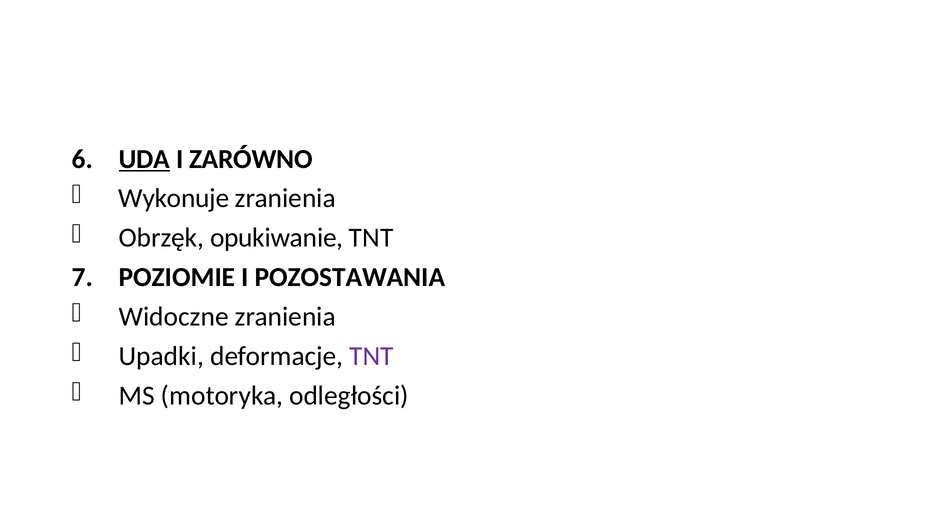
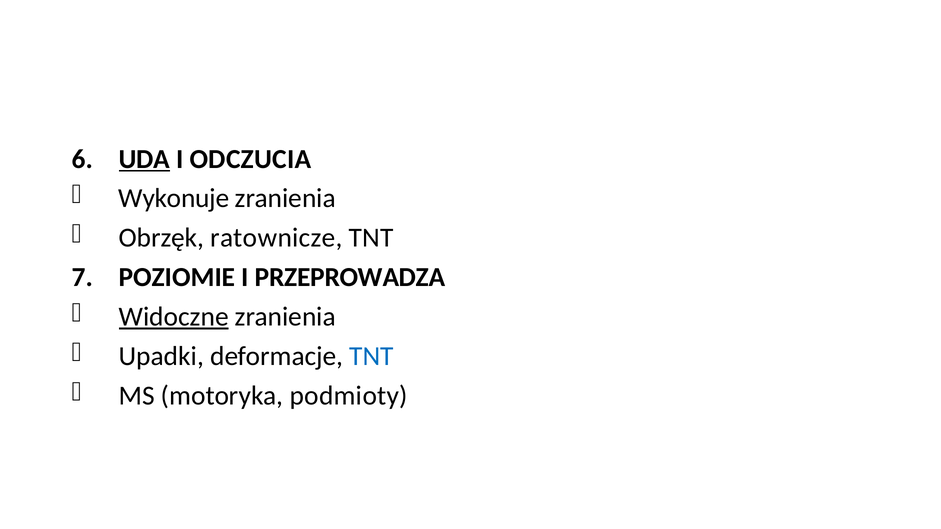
ZARÓWNO: ZARÓWNO -> ODCZUCIA
opukiwanie: opukiwanie -> ratownicze
POZOSTAWANIA: POZOSTAWANIA -> PRZEPROWADZA
Widoczne underline: none -> present
TNT at (372, 356) colour: purple -> blue
odległości: odległości -> podmioty
